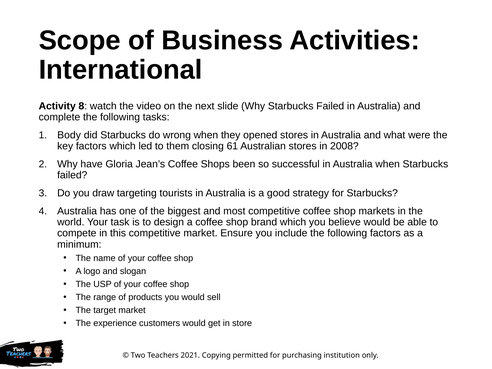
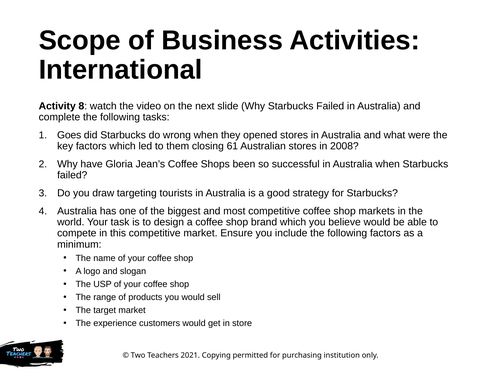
Body: Body -> Goes
